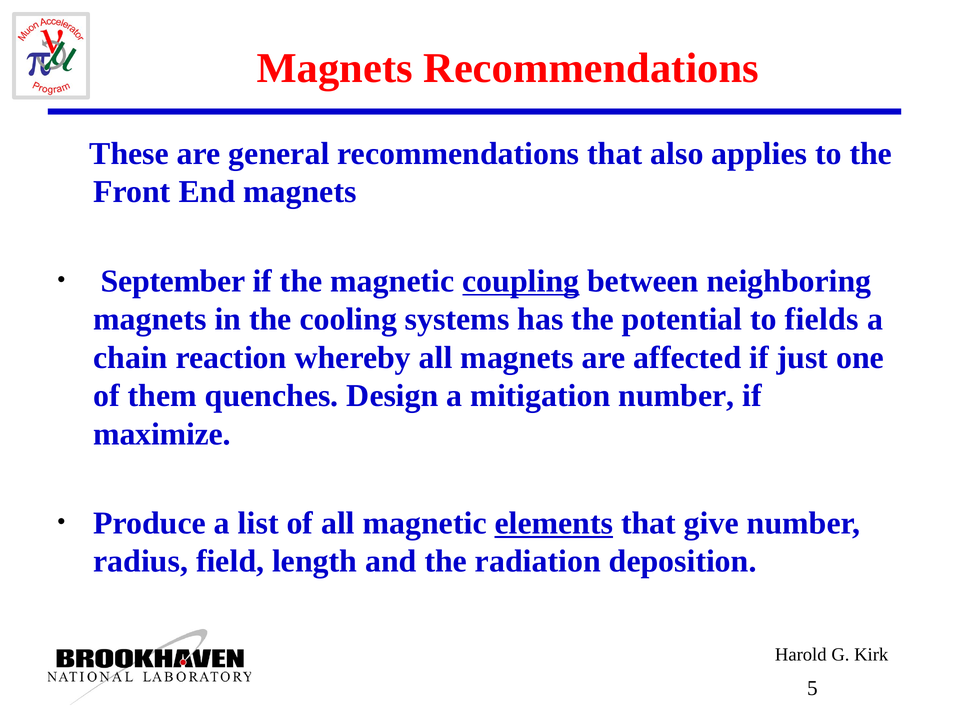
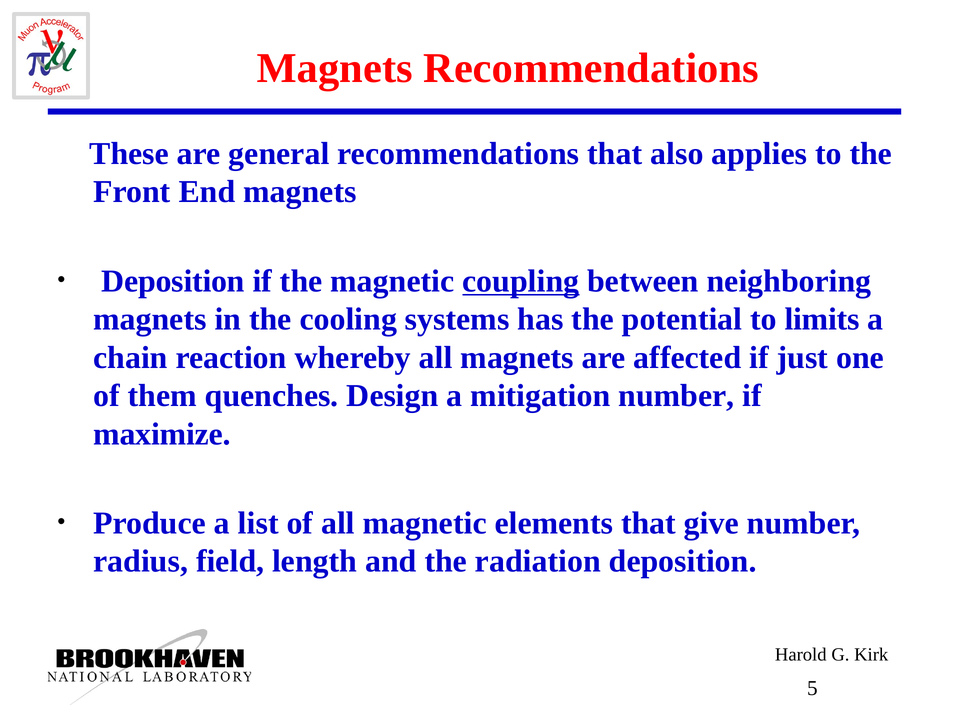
September at (173, 281): September -> Deposition
fields: fields -> limits
elements underline: present -> none
